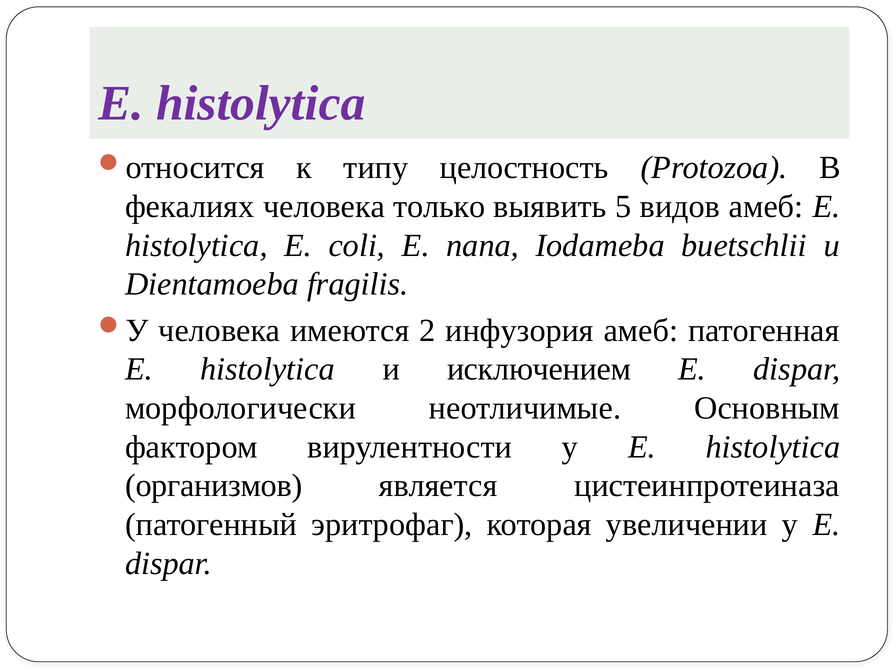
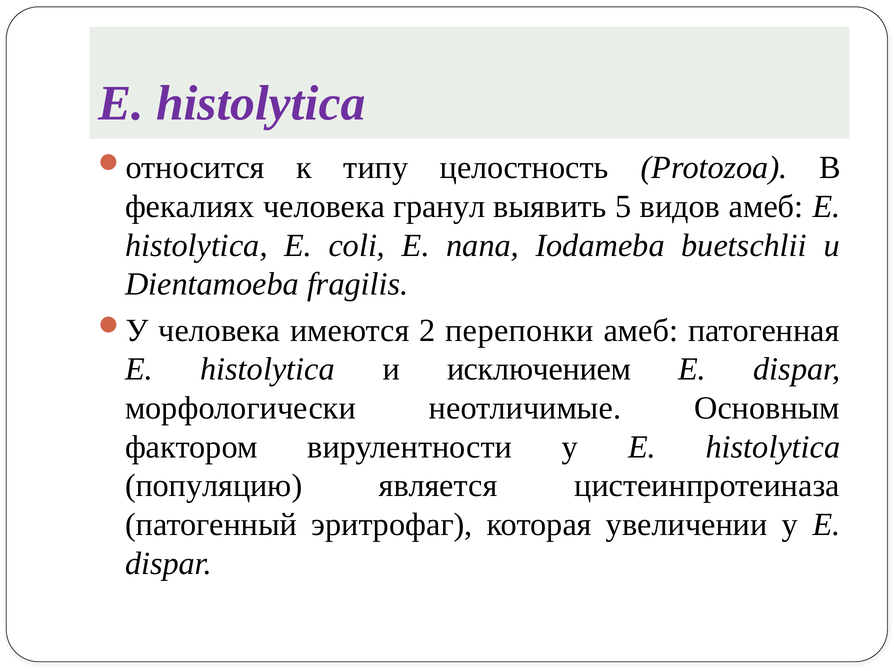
только: только -> гранул
инфузория: инфузория -> перепонки
организмов: организмов -> популяцию
